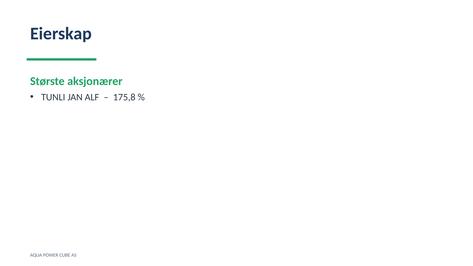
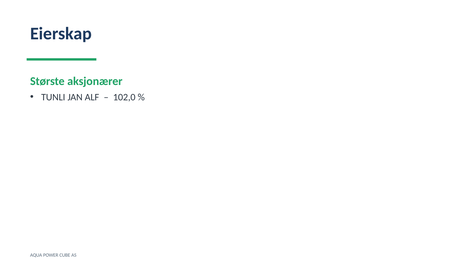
175,8: 175,8 -> 102,0
